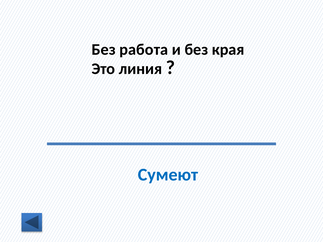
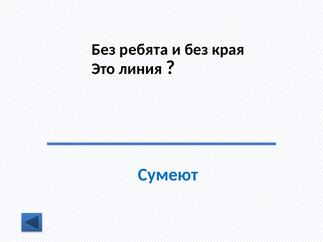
работа: работа -> ребята
